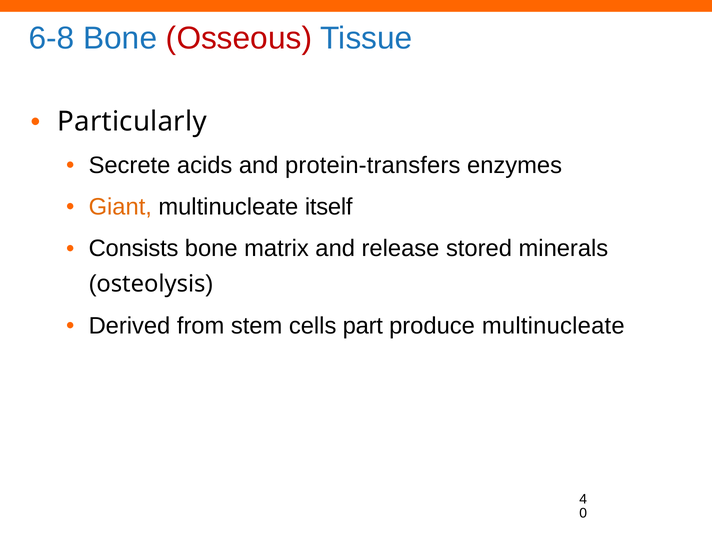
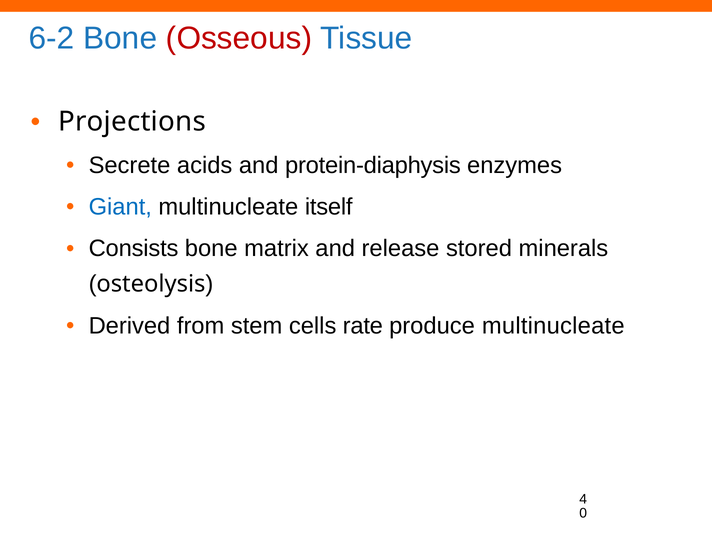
6-8: 6-8 -> 6-2
Particularly: Particularly -> Projections
protein-transfers: protein-transfers -> protein-diaphysis
Giant colour: orange -> blue
part: part -> rate
